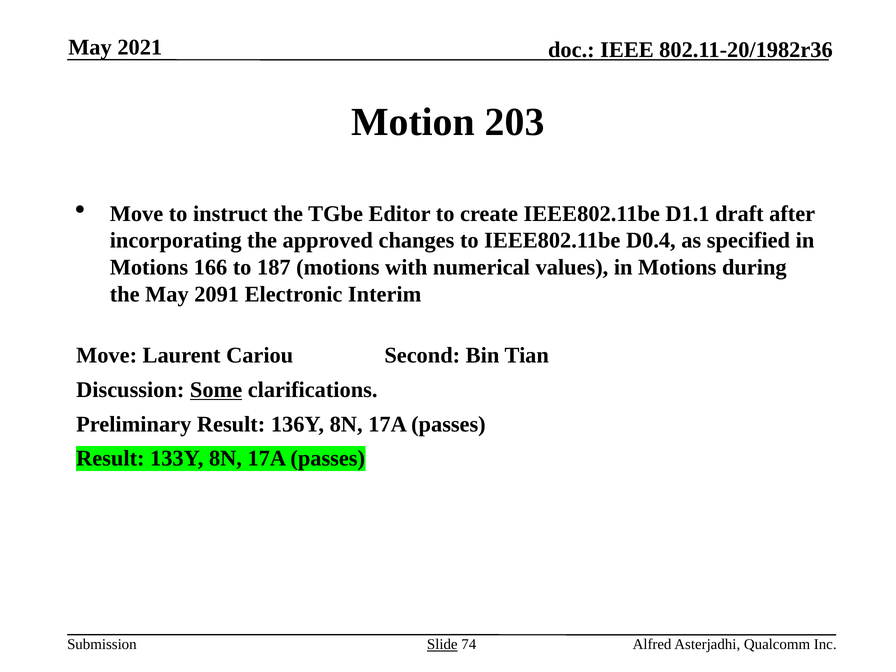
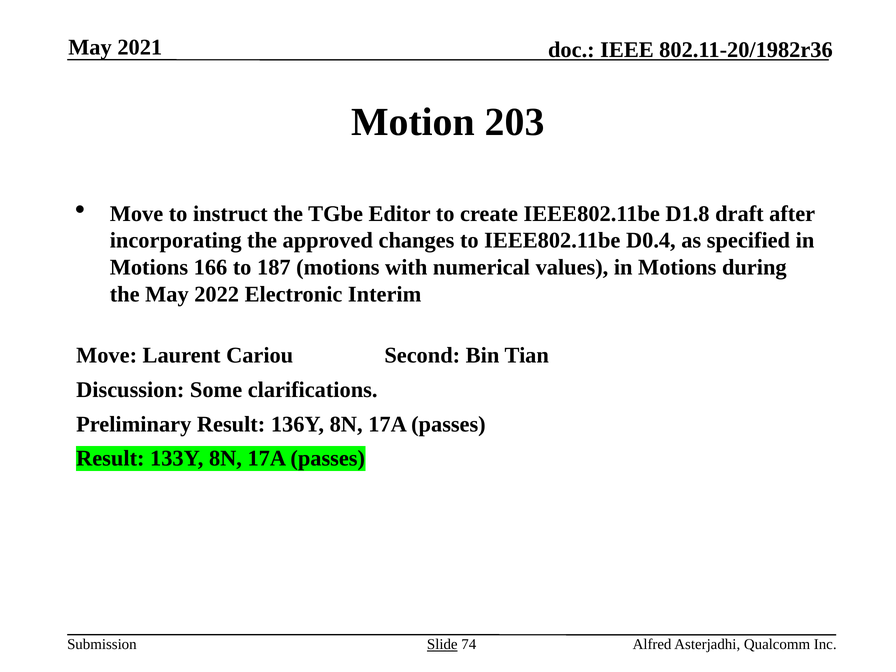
D1.1: D1.1 -> D1.8
2091: 2091 -> 2022
Some underline: present -> none
